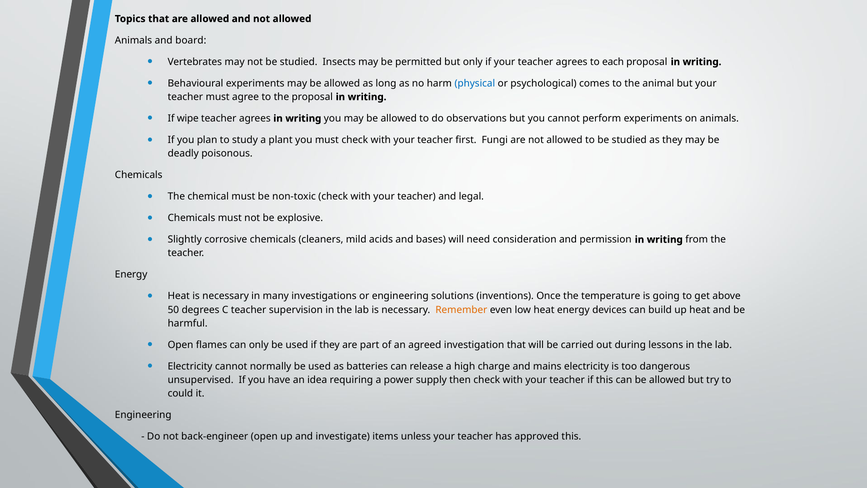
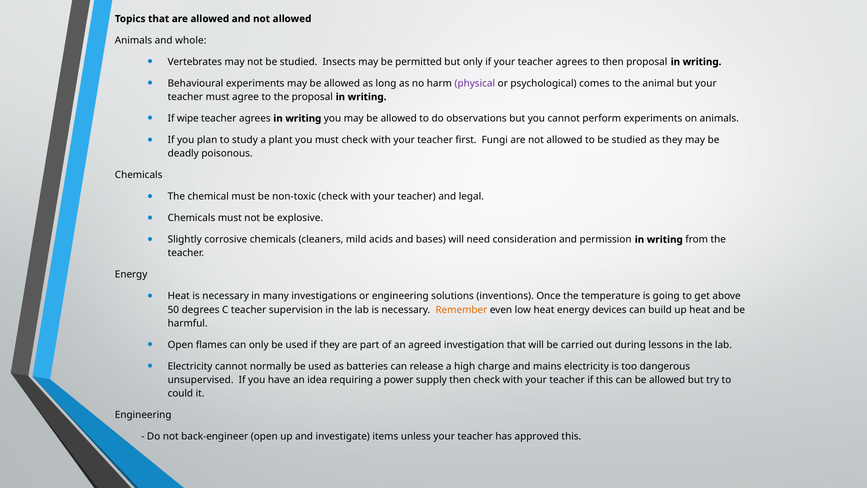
board: board -> whole
to each: each -> then
physical colour: blue -> purple
